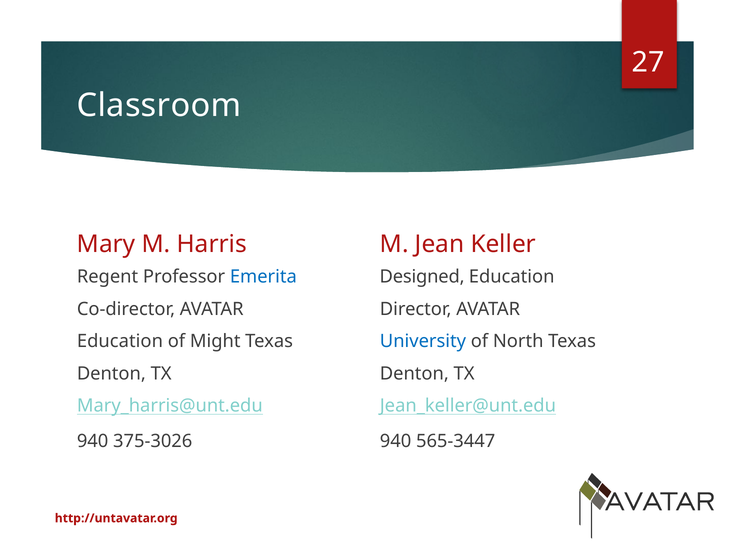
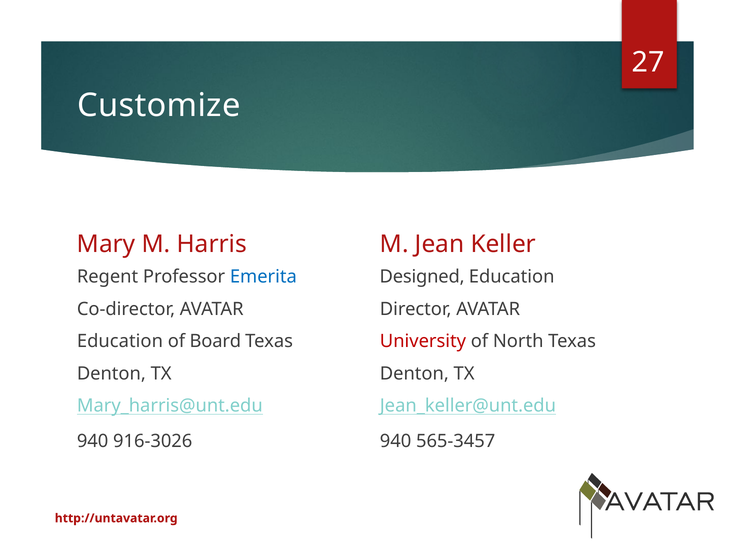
Classroom: Classroom -> Customize
Might: Might -> Board
University colour: blue -> red
375-3026: 375-3026 -> 916-3026
565-3447: 565-3447 -> 565-3457
